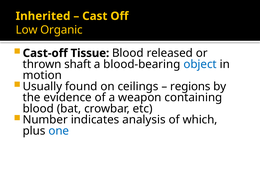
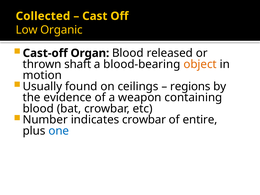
Inherited: Inherited -> Collected
Tissue: Tissue -> Organ
object colour: blue -> orange
indicates analysis: analysis -> crowbar
which: which -> entire
